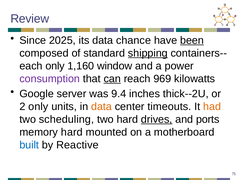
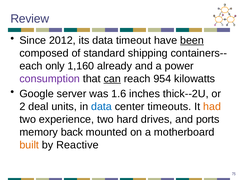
2025: 2025 -> 2012
chance: chance -> timeout
shipping underline: present -> none
window: window -> already
969: 969 -> 954
9.4: 9.4 -> 1.6
2 only: only -> deal
data at (102, 107) colour: orange -> blue
scheduling: scheduling -> experience
drives underline: present -> none
memory hard: hard -> back
built colour: blue -> orange
